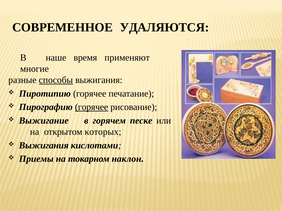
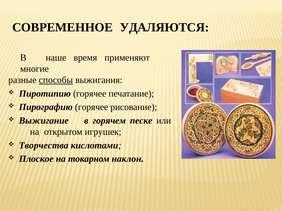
горячее at (92, 107) underline: present -> none
которых: которых -> игрушек
Выжигания at (44, 146): Выжигания -> Творчества
Приемы: Приемы -> Плоское
